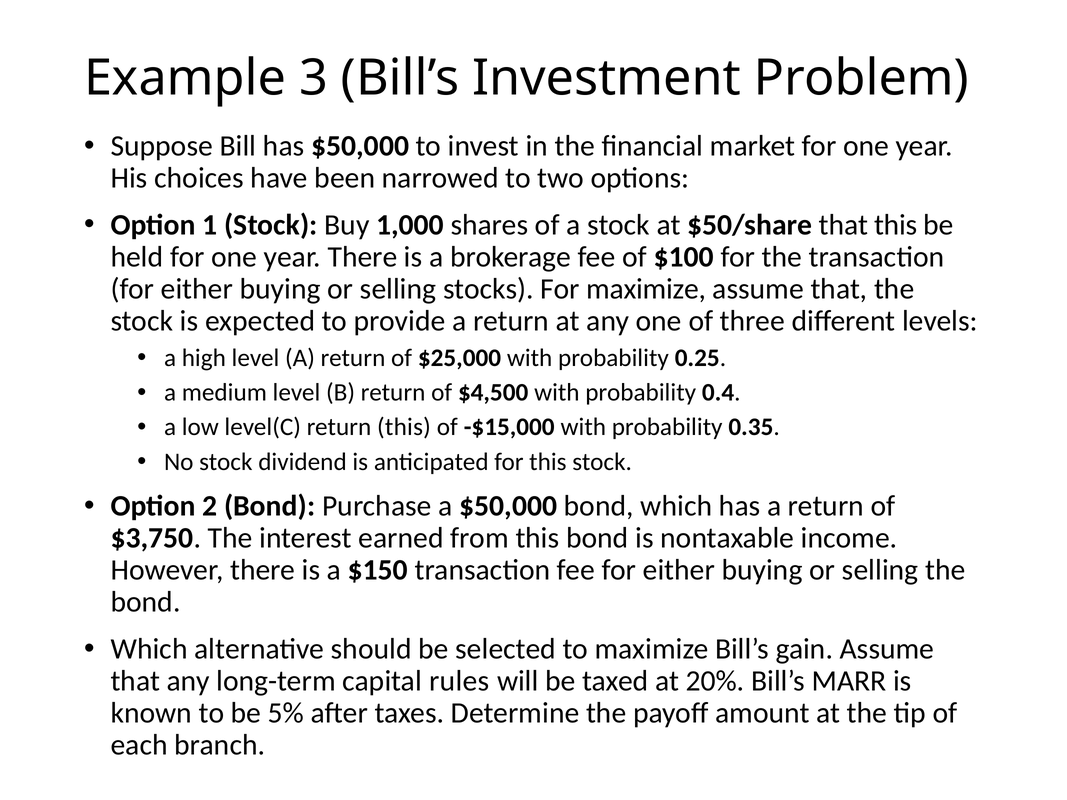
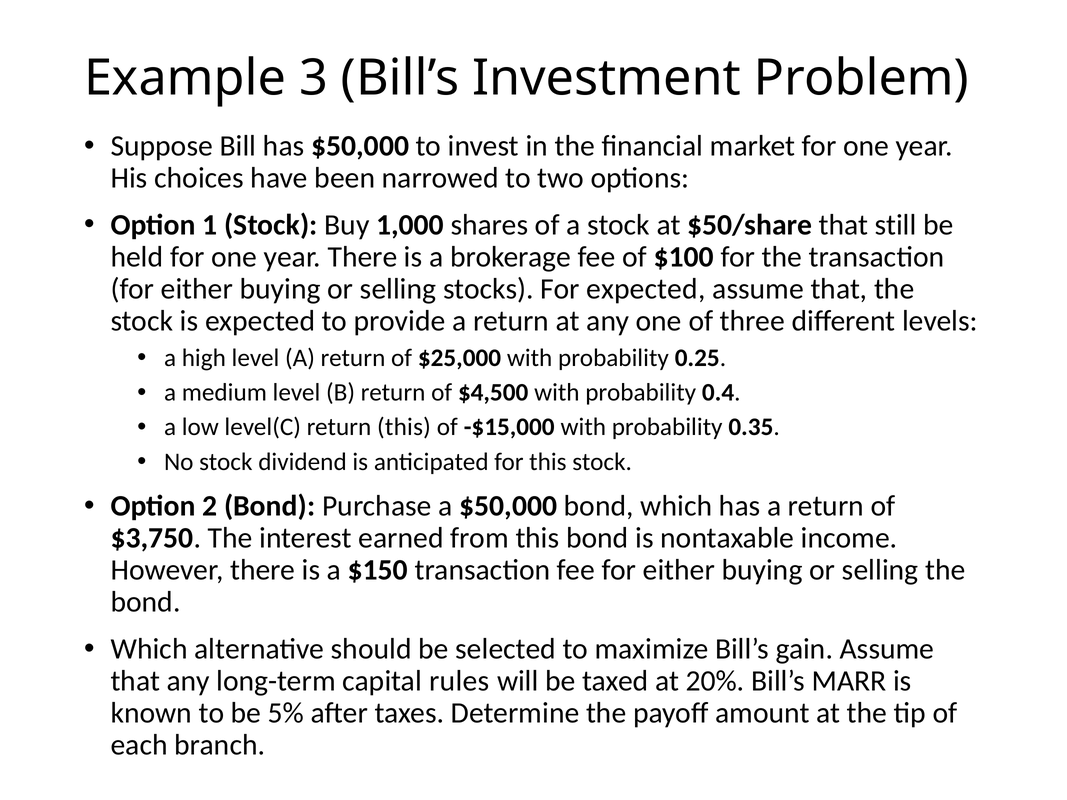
that this: this -> still
For maximize: maximize -> expected
